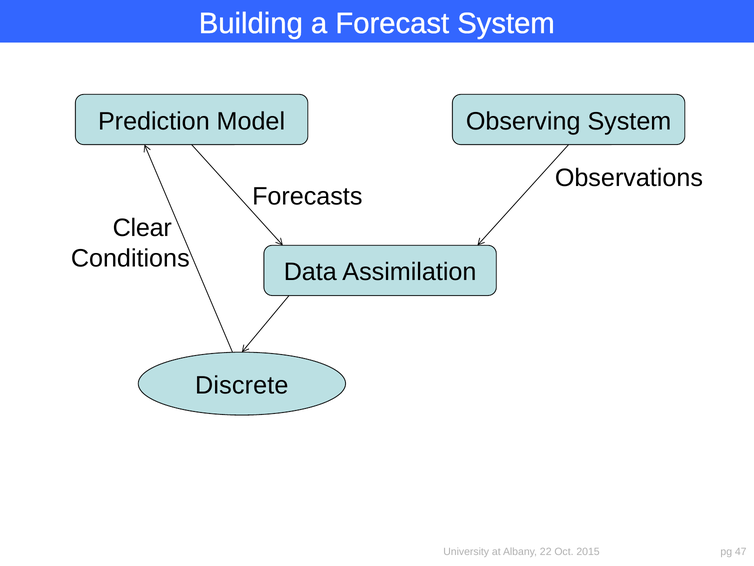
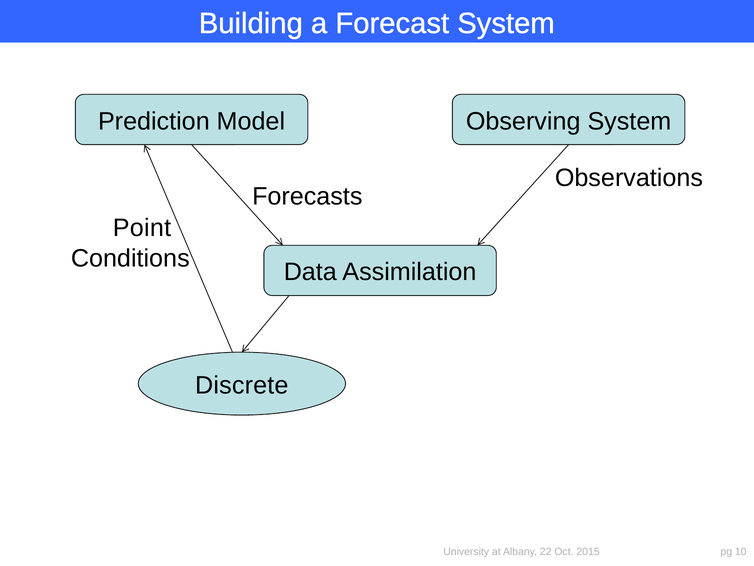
Clear: Clear -> Point
47: 47 -> 10
